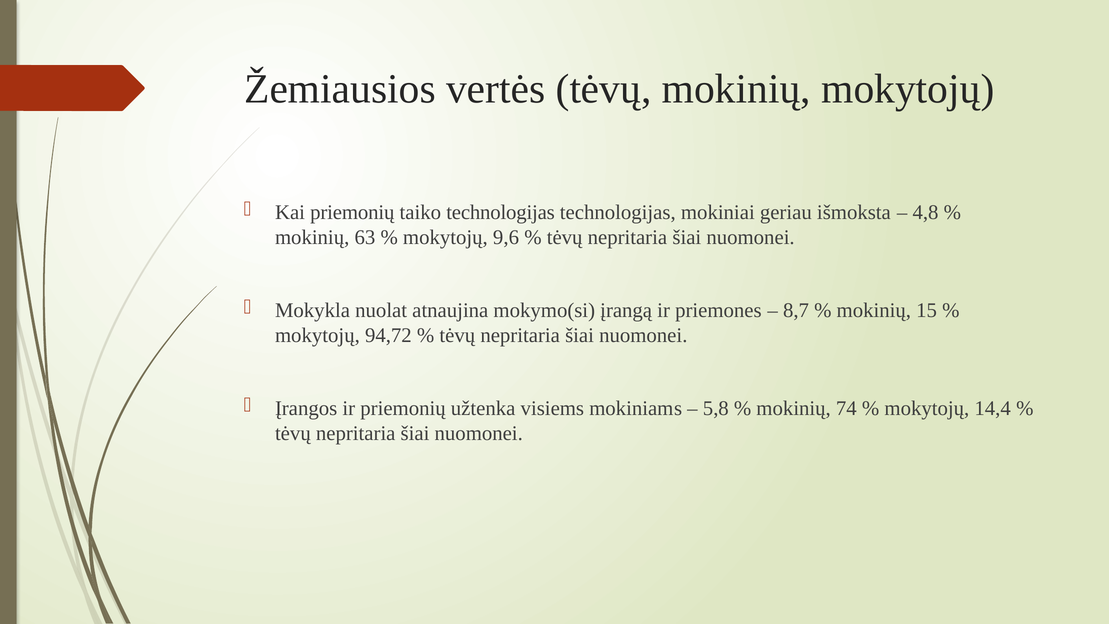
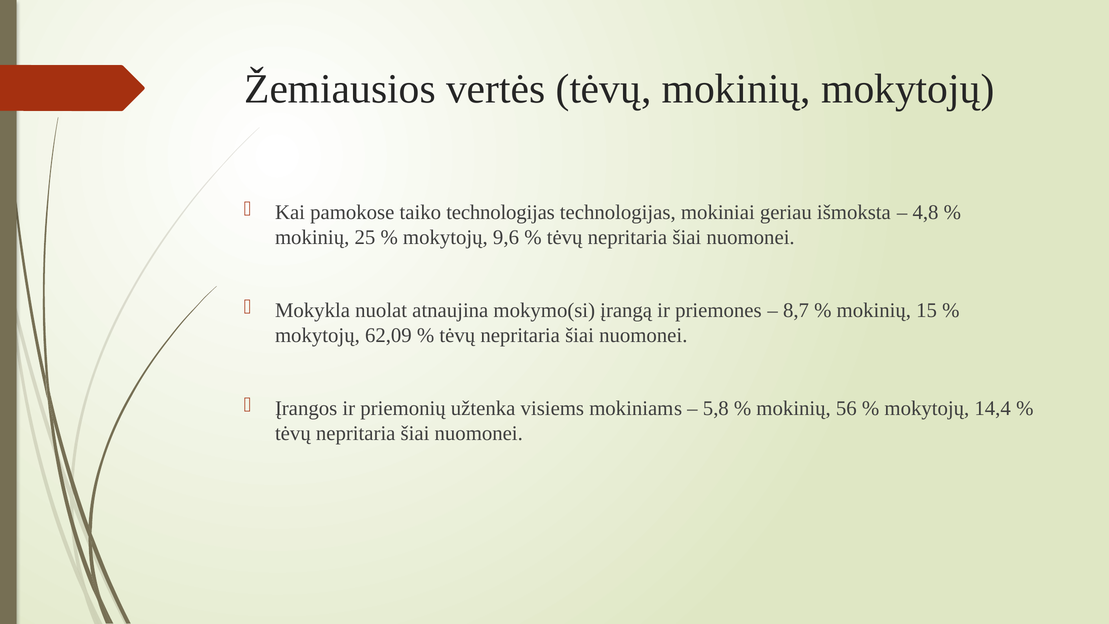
Kai priemonių: priemonių -> pamokose
63: 63 -> 25
94,72: 94,72 -> 62,09
74: 74 -> 56
